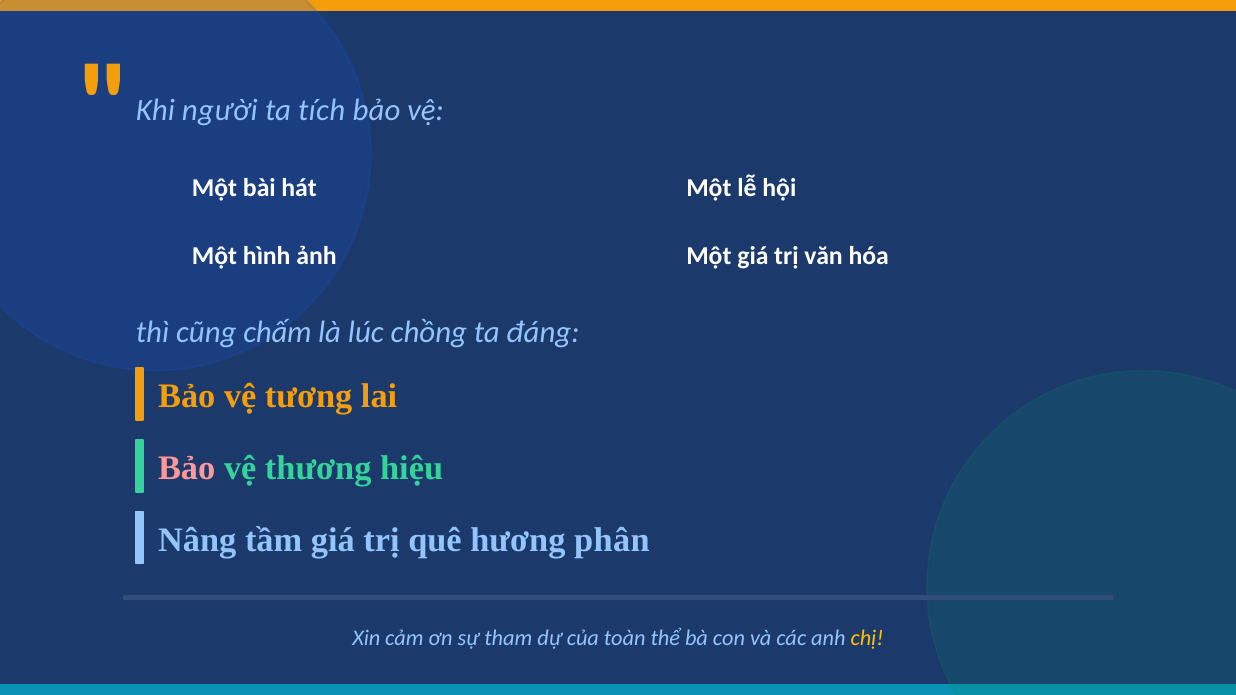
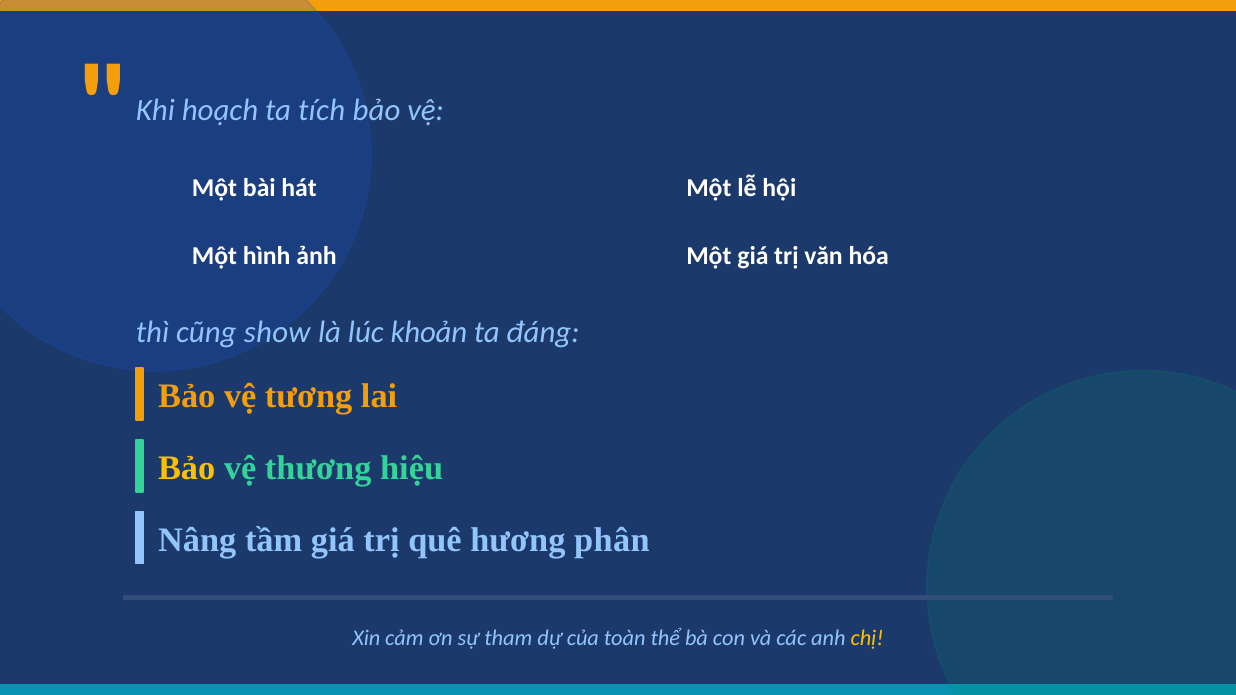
người: người -> hoạch
chấm: chấm -> show
chồng: chồng -> khoản
Bảo at (187, 468) colour: pink -> yellow
